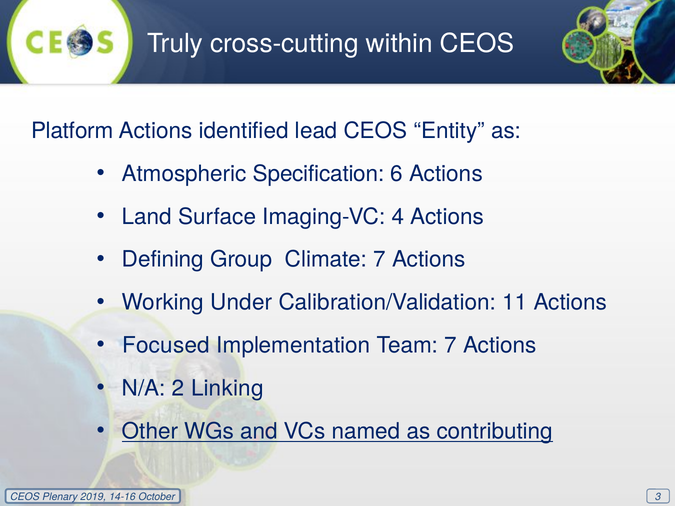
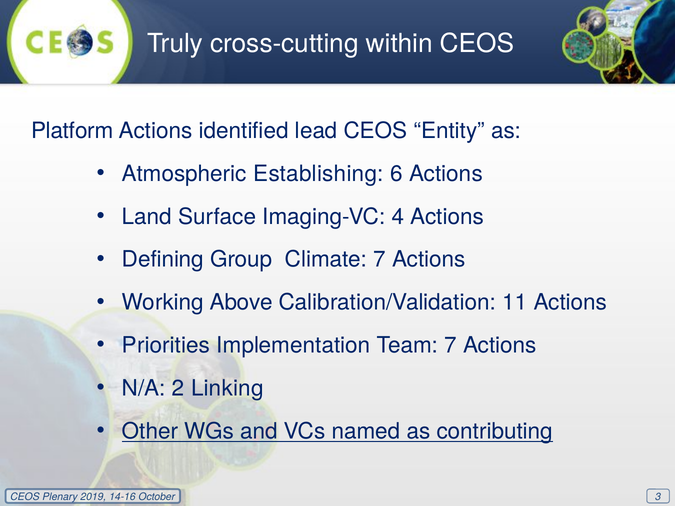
Specification: Specification -> Establishing
Under: Under -> Above
Focused: Focused -> Priorities
